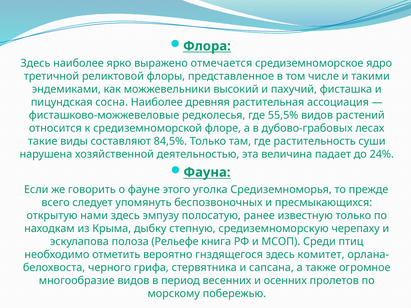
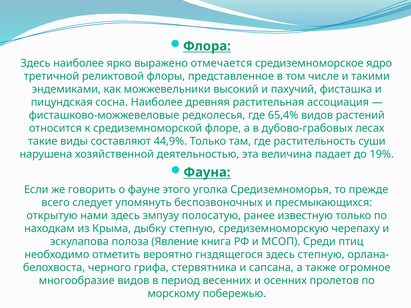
55,5%: 55,5% -> 65,4%
84,5%: 84,5% -> 44,9%
24%: 24% -> 19%
Рельефе: Рельефе -> Явление
здесь комитет: комитет -> степную
